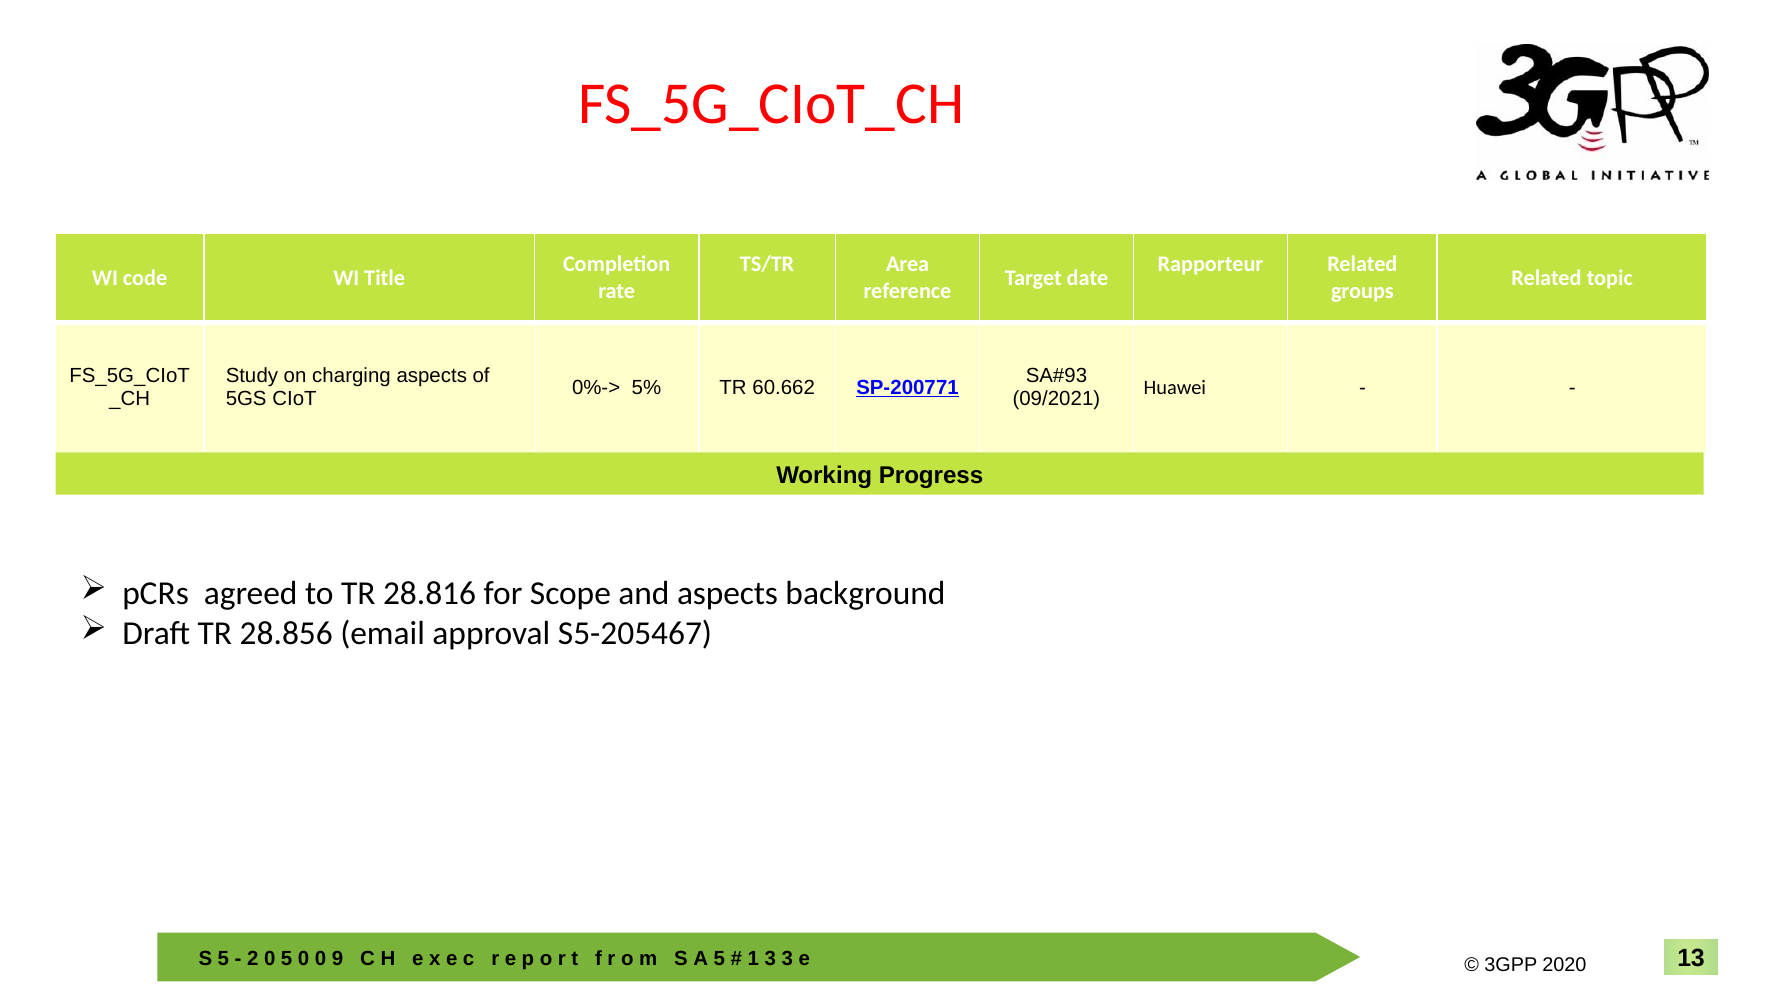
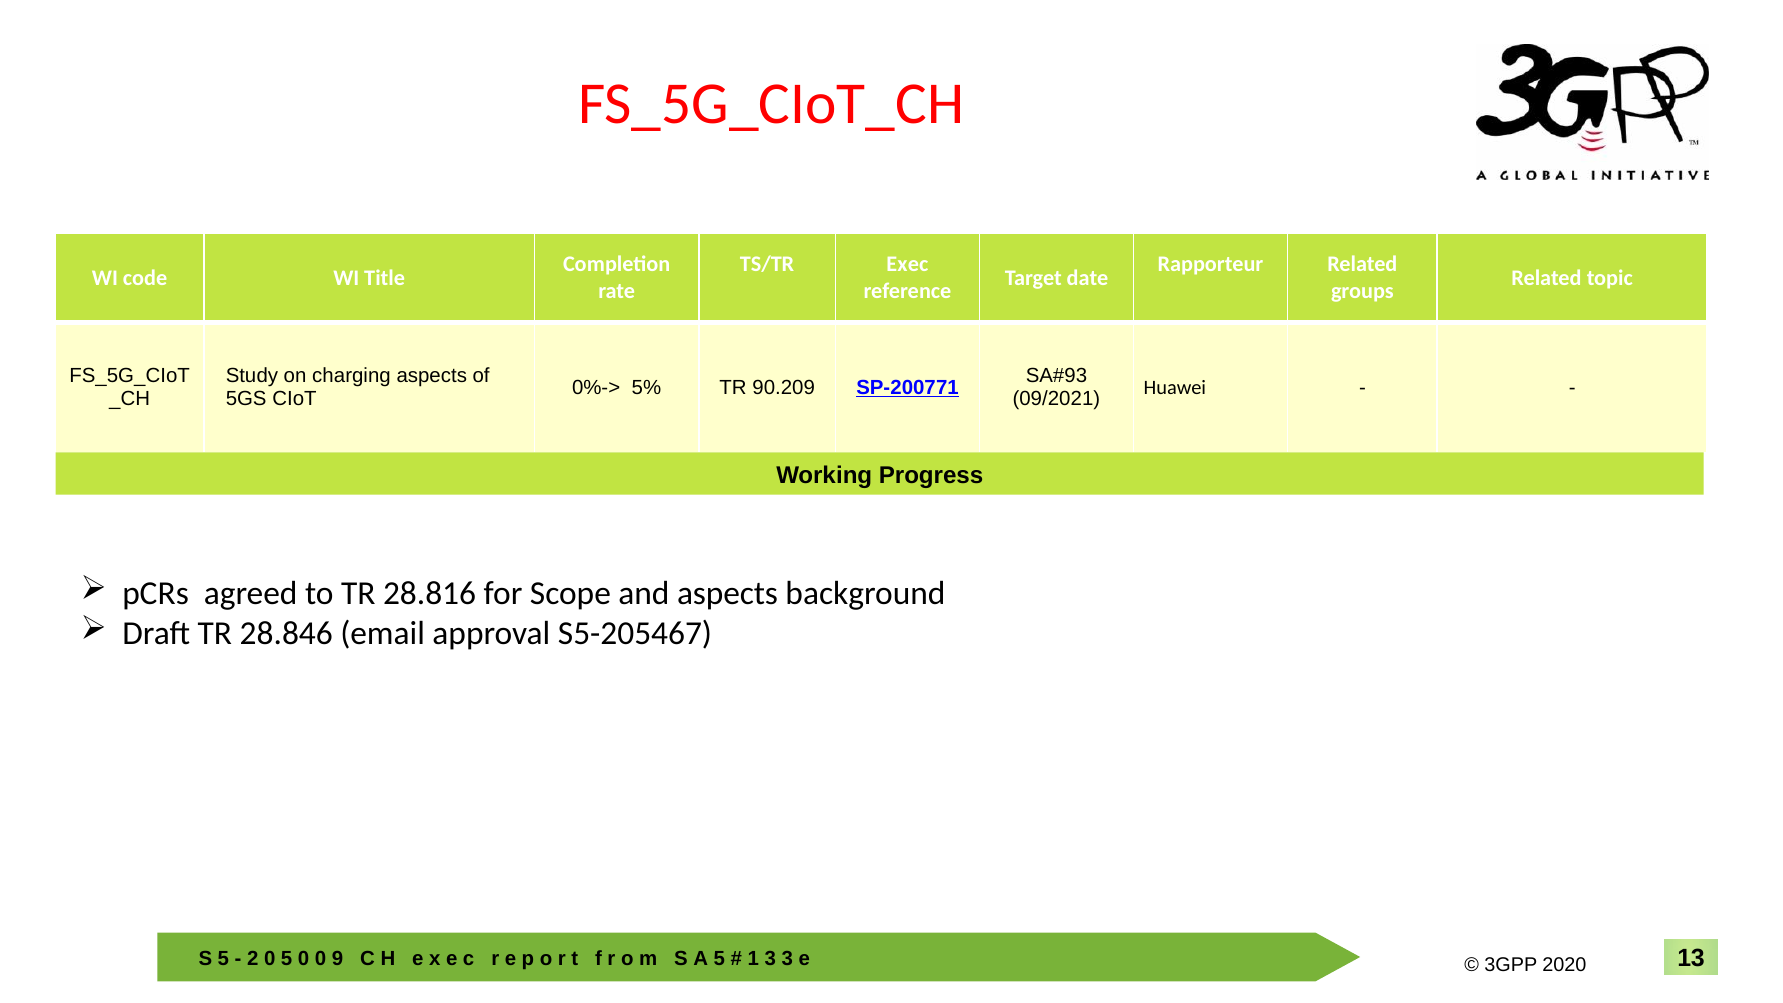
Area: Area -> Exec
60.662: 60.662 -> 90.209
28.856: 28.856 -> 28.846
